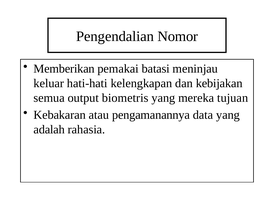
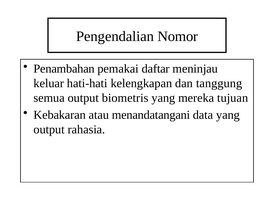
Memberikan: Memberikan -> Penambahan
batasi: batasi -> daftar
kebijakan: kebijakan -> tanggung
pengamanannya: pengamanannya -> menandatangani
adalah at (49, 130): adalah -> output
